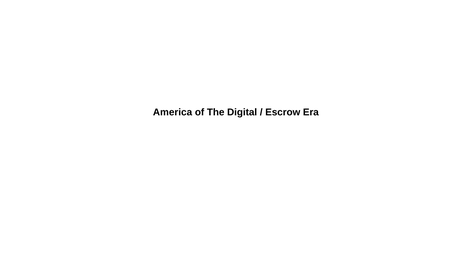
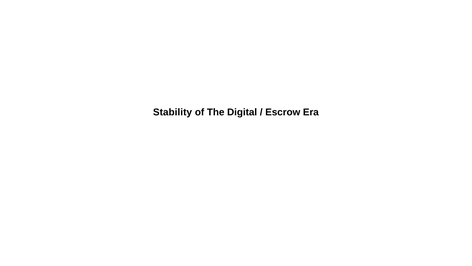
America: America -> Stability
